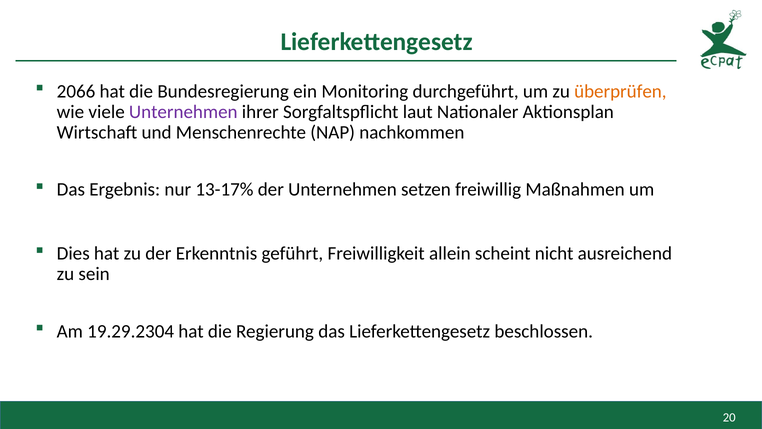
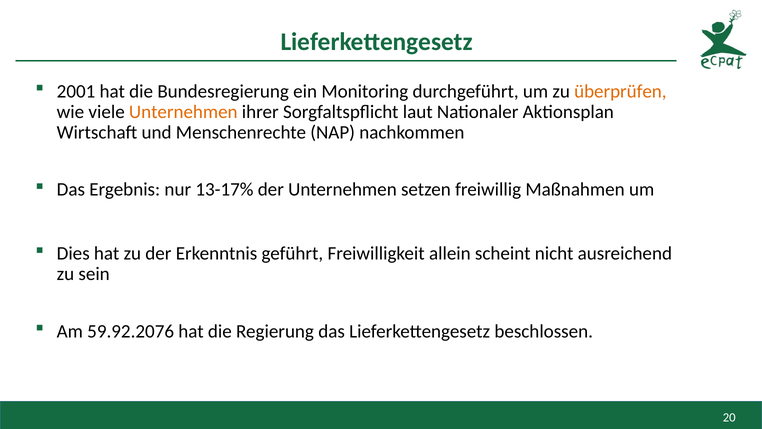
2066: 2066 -> 2001
Unternehmen at (183, 112) colour: purple -> orange
19.29.2304: 19.29.2304 -> 59.92.2076
